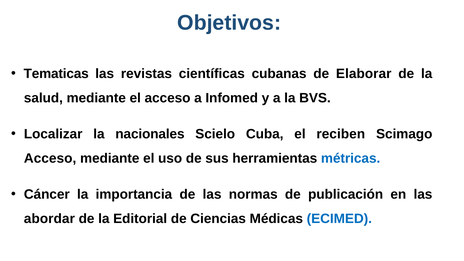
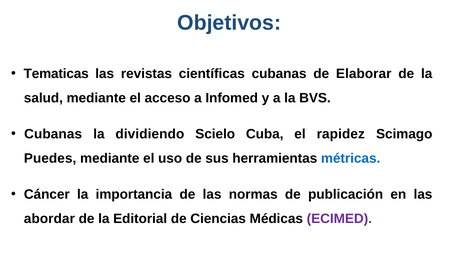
Localizar at (53, 134): Localizar -> Cubanas
nacionales: nacionales -> dividiendo
reciben: reciben -> rapidez
Acceso at (50, 158): Acceso -> Puedes
ECIMED colour: blue -> purple
